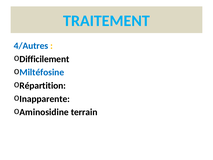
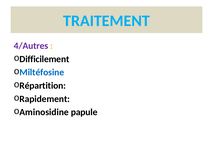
4/Autres colour: blue -> purple
Inapparente: Inapparente -> Rapidement
terrain: terrain -> papule
